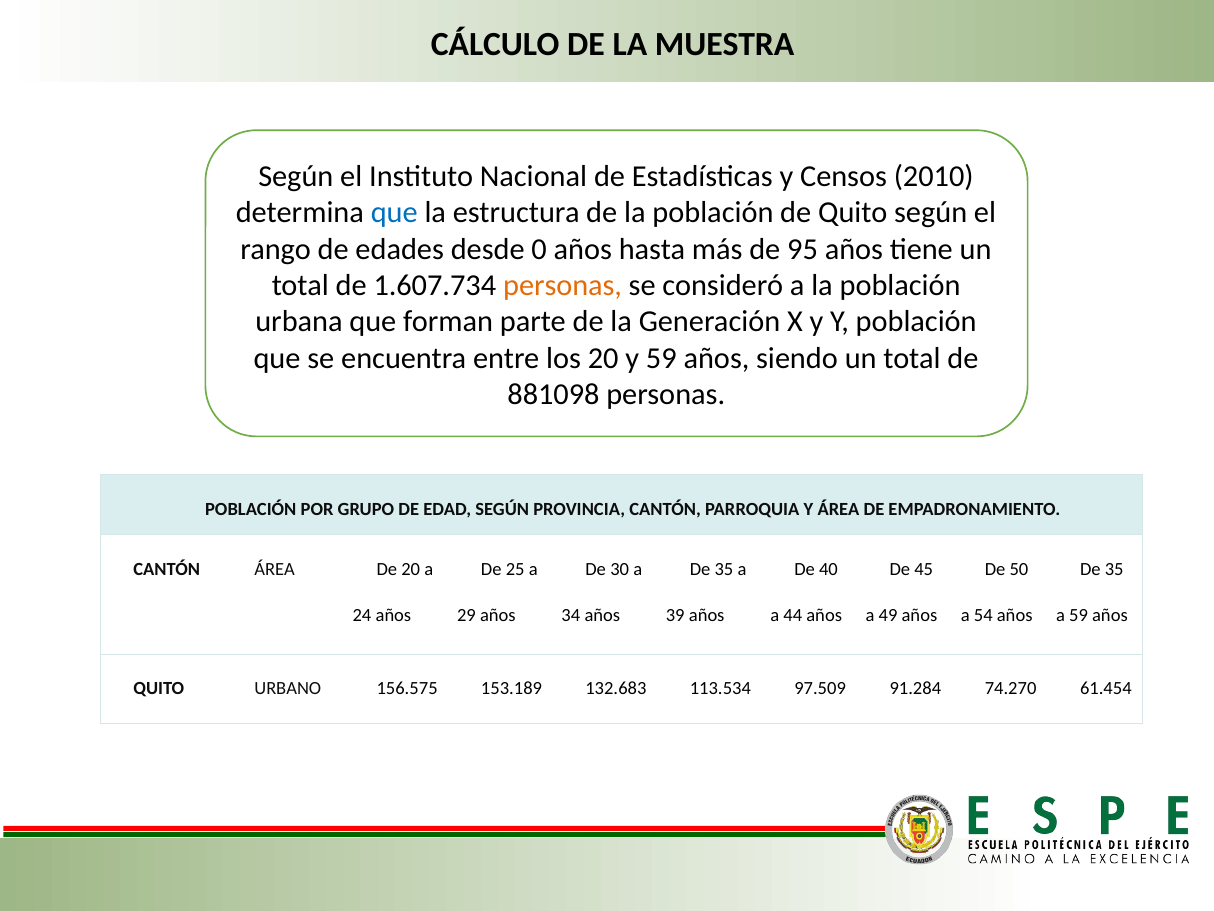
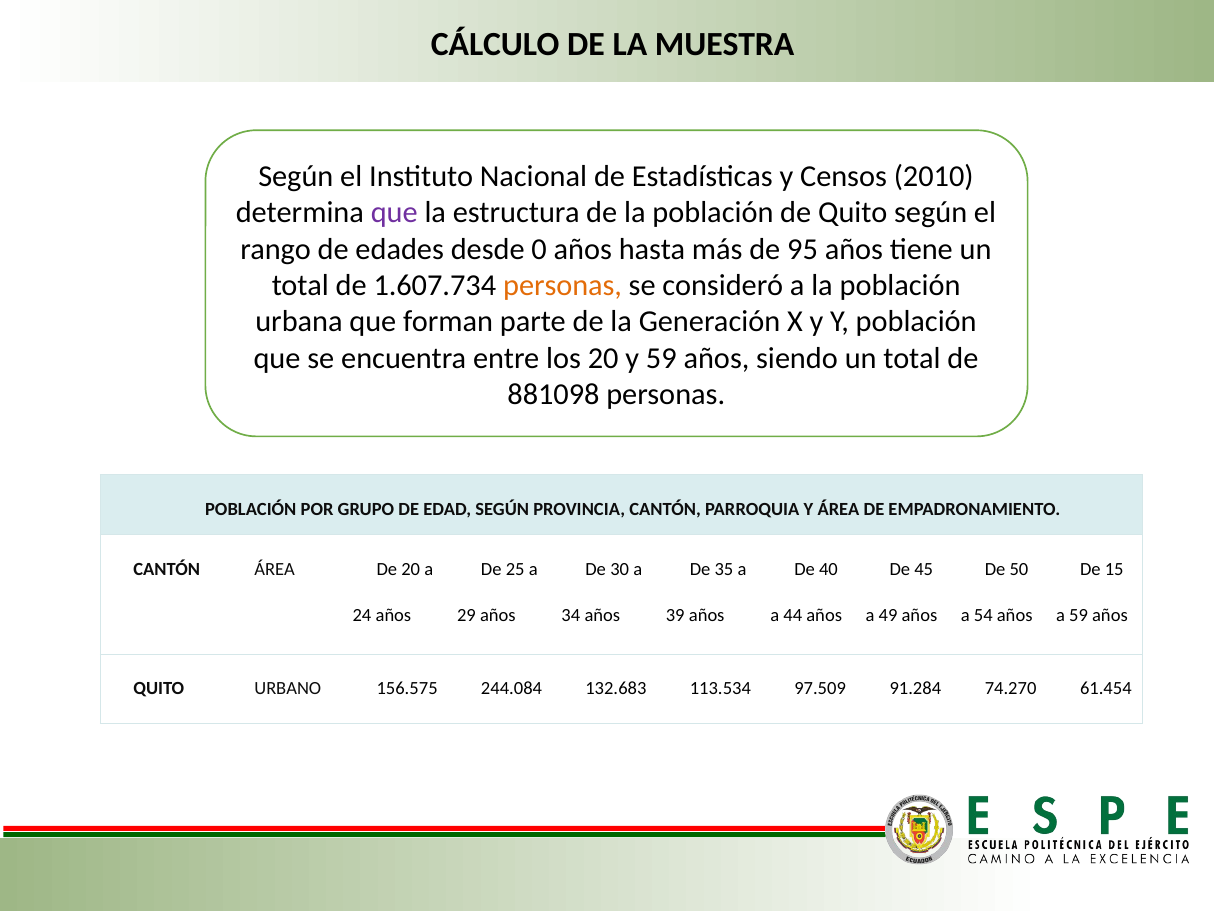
que at (394, 212) colour: blue -> purple
35 at (1114, 569): 35 -> 15
153.189: 153.189 -> 244.084
